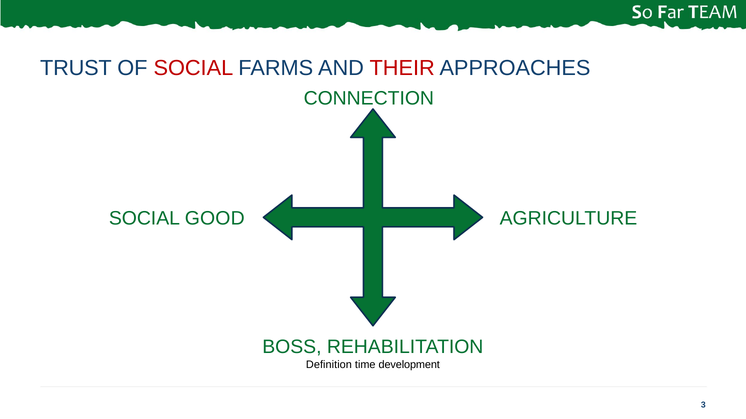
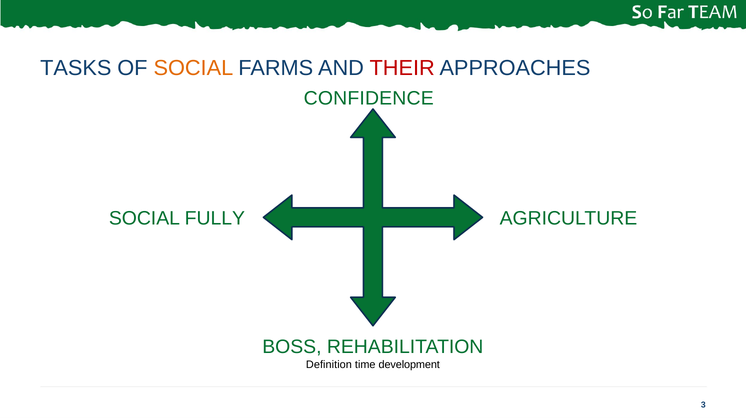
TRUST: TRUST -> TASKS
SOCIAL at (193, 68) colour: red -> orange
CONNECTION: CONNECTION -> CONFIDENCE
GOOD: GOOD -> FULLY
